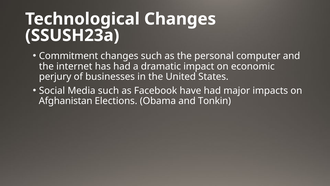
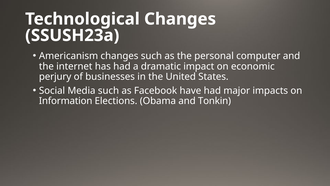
Commitment: Commitment -> Americanism
Afghanistan: Afghanistan -> Information
